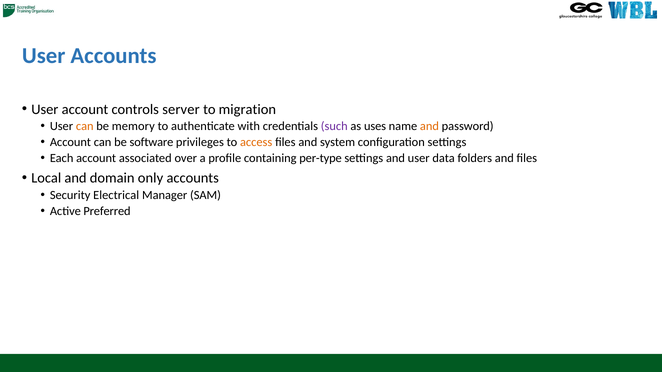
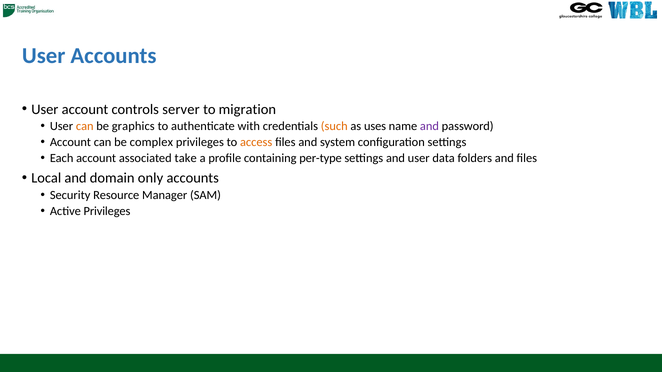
memory: memory -> graphics
such colour: purple -> orange
and at (429, 126) colour: orange -> purple
software: software -> complex
over: over -> take
Electrical: Electrical -> Resource
Active Preferred: Preferred -> Privileges
